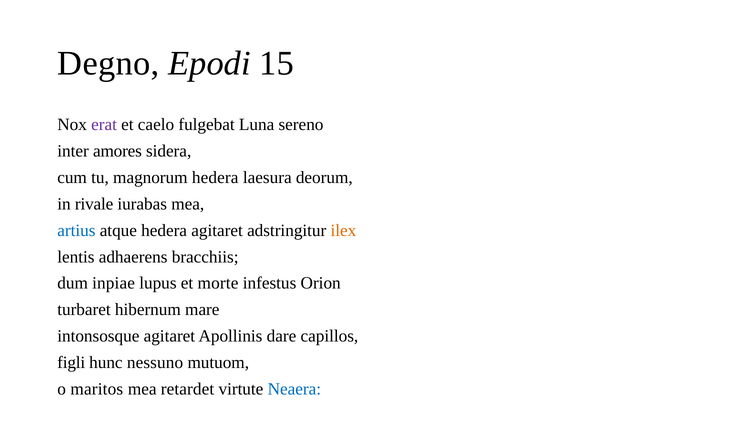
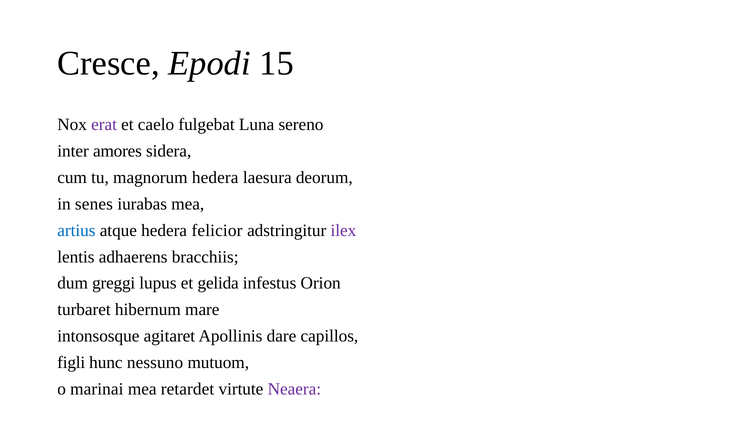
Degno: Degno -> Cresce
rivale: rivale -> senes
hedera agitaret: agitaret -> felicior
ilex colour: orange -> purple
inpiae: inpiae -> greggi
morte: morte -> gelida
maritos: maritos -> marinai
Neaera colour: blue -> purple
